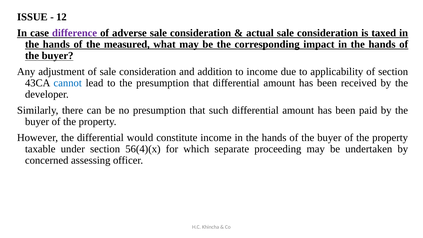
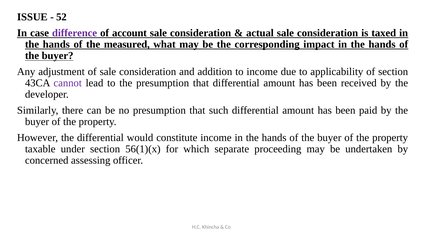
12: 12 -> 52
adverse: adverse -> account
cannot colour: blue -> purple
56(4)(x: 56(4)(x -> 56(1)(x
